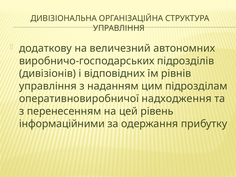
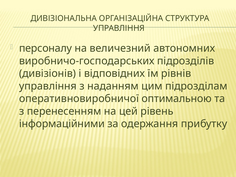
додаткову: додаткову -> персоналу
надходження: надходження -> оптимальною
